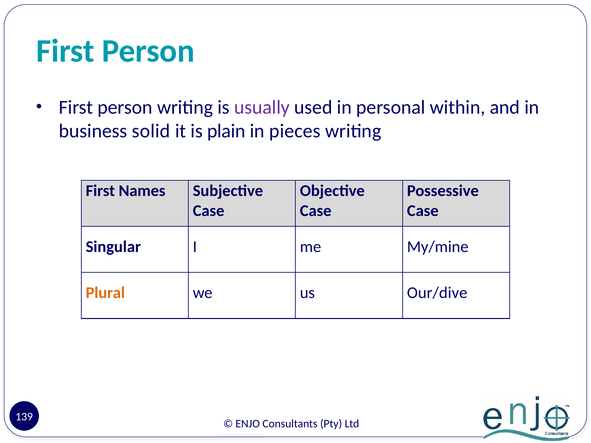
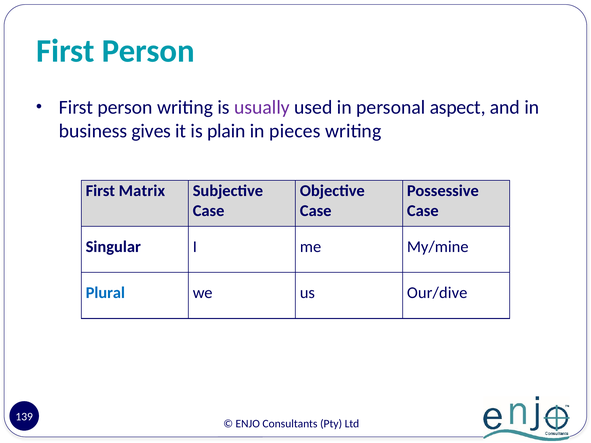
within: within -> aspect
solid: solid -> gives
Names: Names -> Matrix
Plural colour: orange -> blue
